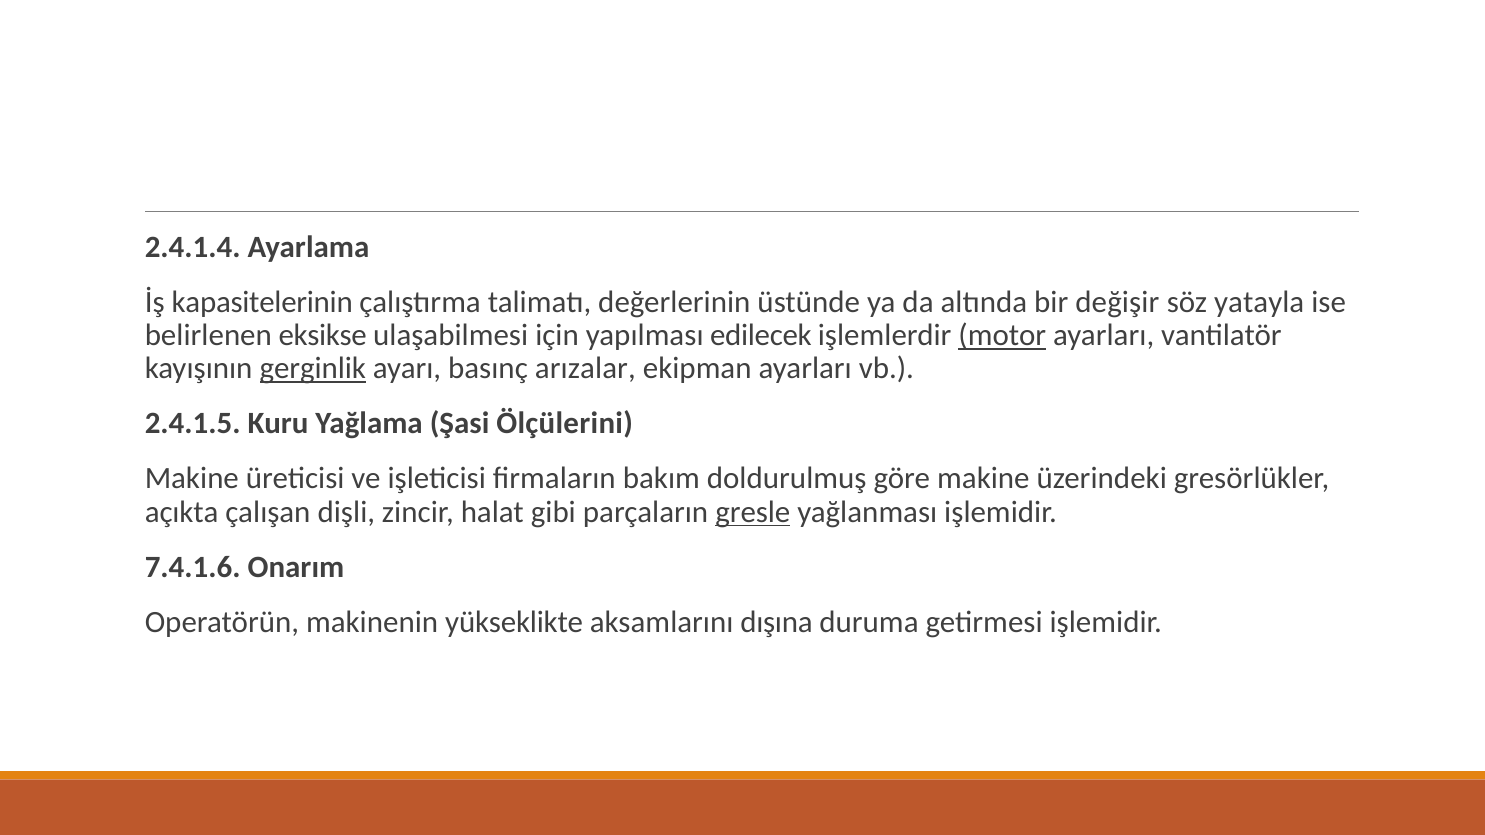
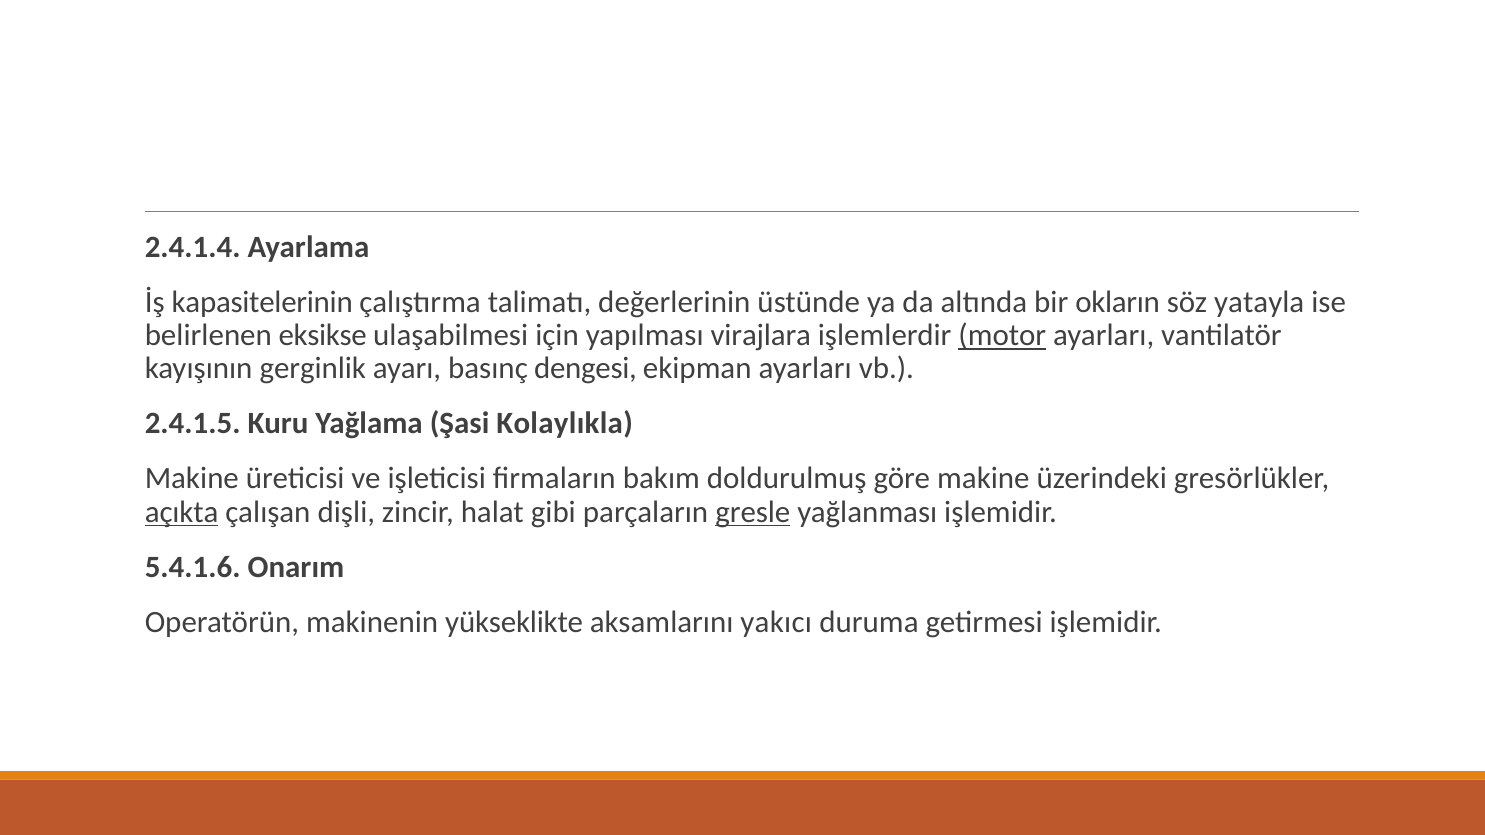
değişir: değişir -> okların
edilecek: edilecek -> virajlara
gerginlik underline: present -> none
arızalar: arızalar -> dengesi
Ölçülerini: Ölçülerini -> Kolaylıkla
açıkta underline: none -> present
7.4.1.6: 7.4.1.6 -> 5.4.1.6
dışına: dışına -> yakıcı
